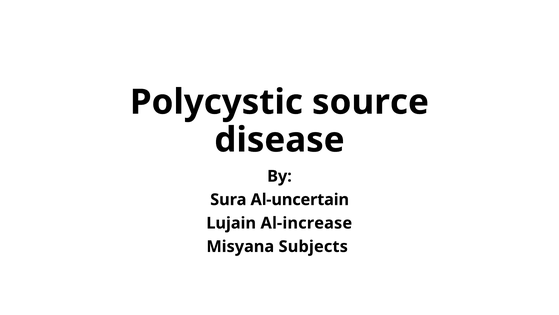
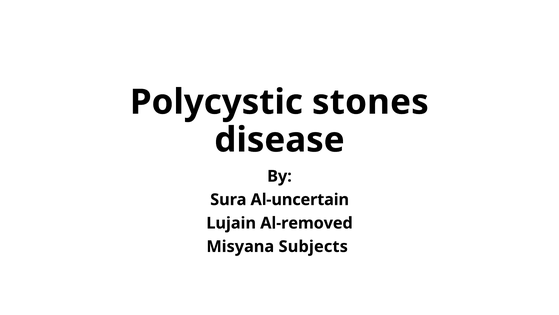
source: source -> stones
Al-increase: Al-increase -> Al-removed
